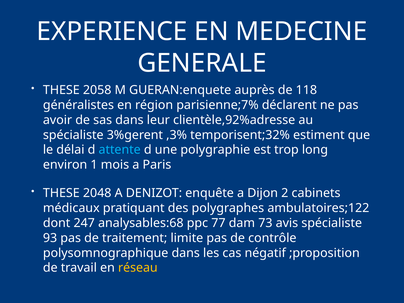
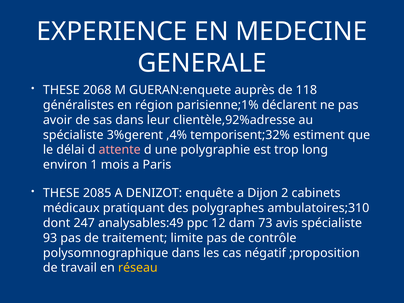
2058: 2058 -> 2068
parisienne;7%: parisienne;7% -> parisienne;1%
,3%: ,3% -> ,4%
attente colour: light blue -> pink
2048: 2048 -> 2085
ambulatoires;122: ambulatoires;122 -> ambulatoires;310
analysables:68: analysables:68 -> analysables:49
77: 77 -> 12
